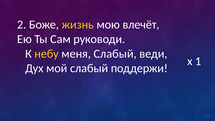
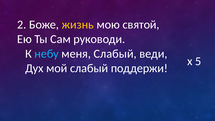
влечёт: влечёт -> святой
небу colour: yellow -> light blue
1: 1 -> 5
